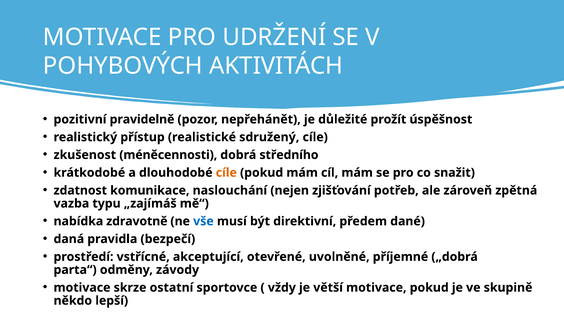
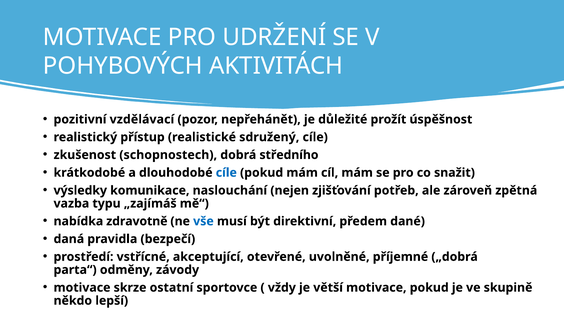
pravidelně: pravidelně -> vzdělávací
méněcennosti: méněcennosti -> schopnostech
cíle at (226, 172) colour: orange -> blue
zdatnost: zdatnost -> výsledky
